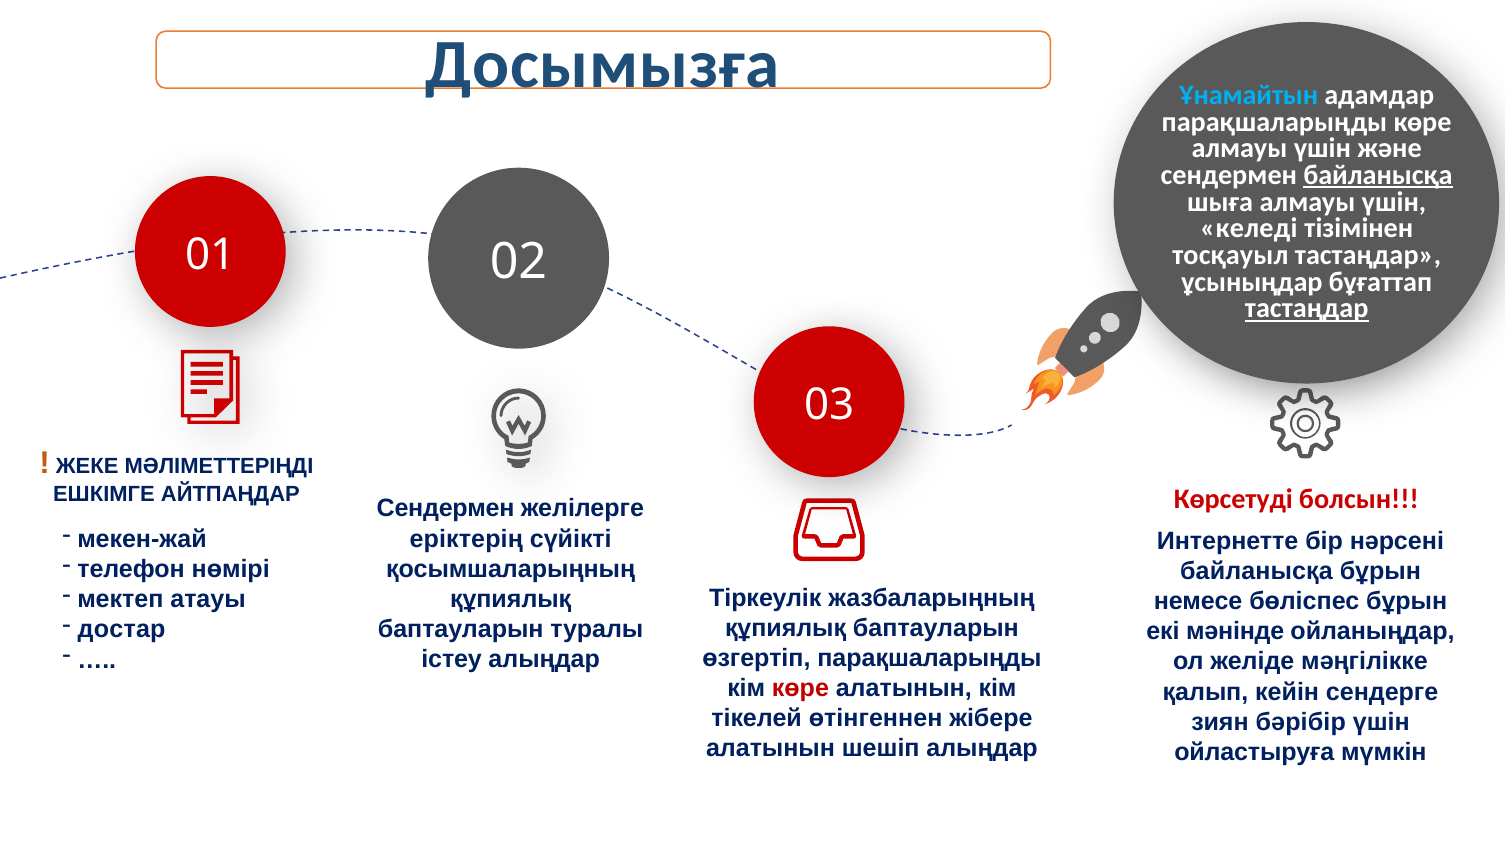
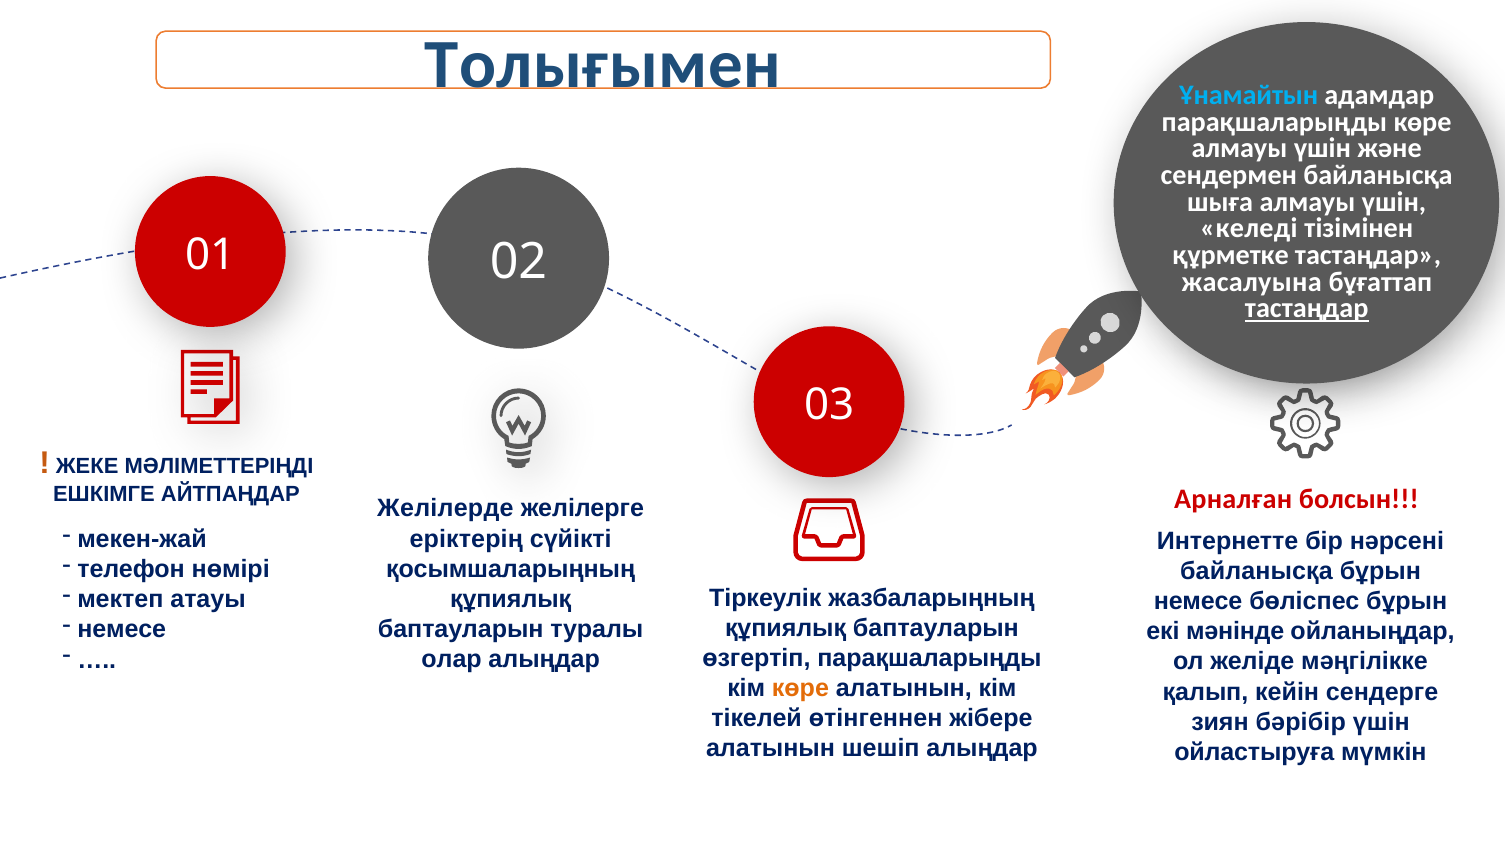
Досымызға: Досымызға -> Толығымен
байланысқа at (1378, 175) underline: present -> none
тосқауыл: тосқауыл -> құрметке
ұсыныңдар: ұсыныңдар -> жасалуына
Көрсетуді: Көрсетуді -> Арналған
Сендермен at (446, 508): Сендермен -> Желілерде
достар at (122, 629): достар -> немесе
істеу: істеу -> олар
көре at (800, 688) colour: red -> orange
